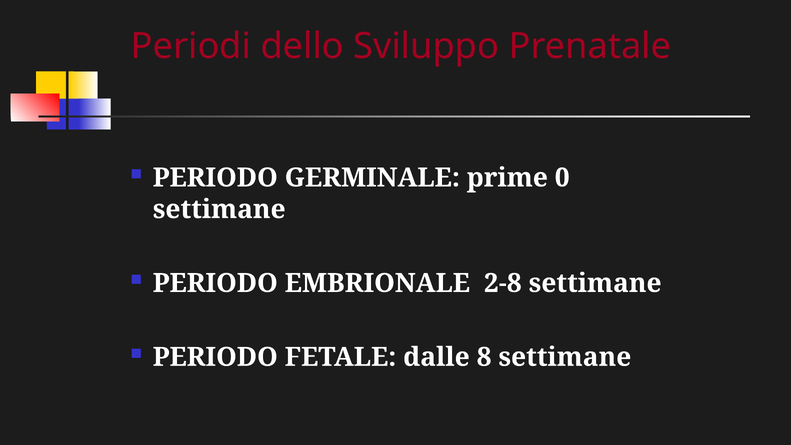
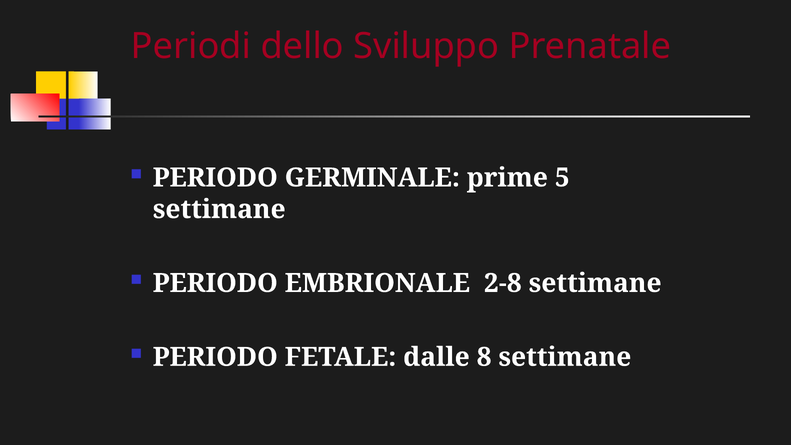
0: 0 -> 5
